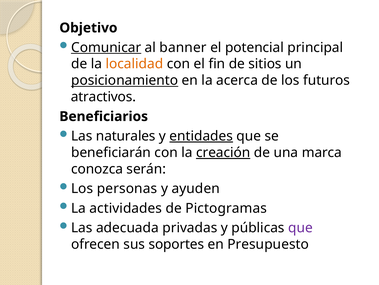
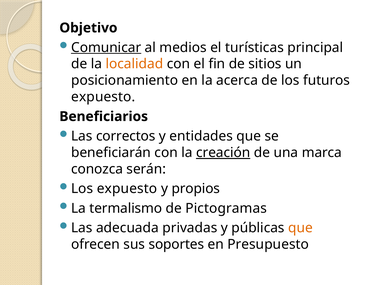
banner: banner -> medios
potencial: potencial -> turísticas
posicionamiento underline: present -> none
atractivos at (103, 97): atractivos -> expuesto
naturales: naturales -> correctos
entidades underline: present -> none
Los personas: personas -> expuesto
ayuden: ayuden -> propios
actividades: actividades -> termalismo
que at (300, 227) colour: purple -> orange
